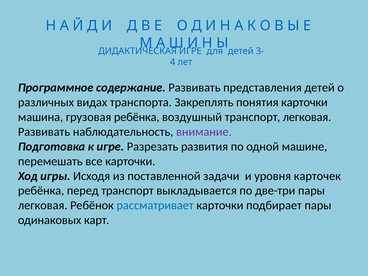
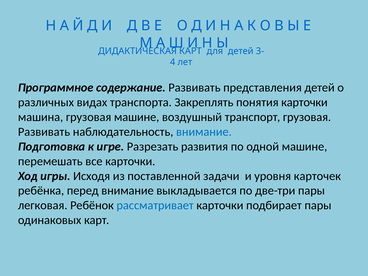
ДИДАКТИЧЕСКАЯ ИГРЕ: ИГРЕ -> КАРТ
грузовая ребёнка: ребёнка -> машине
транспорт легковая: легковая -> грузовая
внимание at (204, 132) colour: purple -> blue
перед транспорт: транспорт -> внимание
